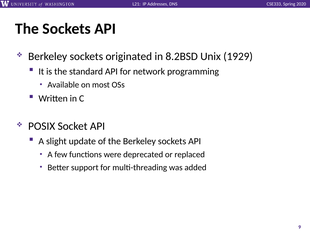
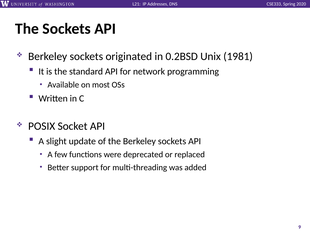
8.2BSD: 8.2BSD -> 0.2BSD
1929: 1929 -> 1981
